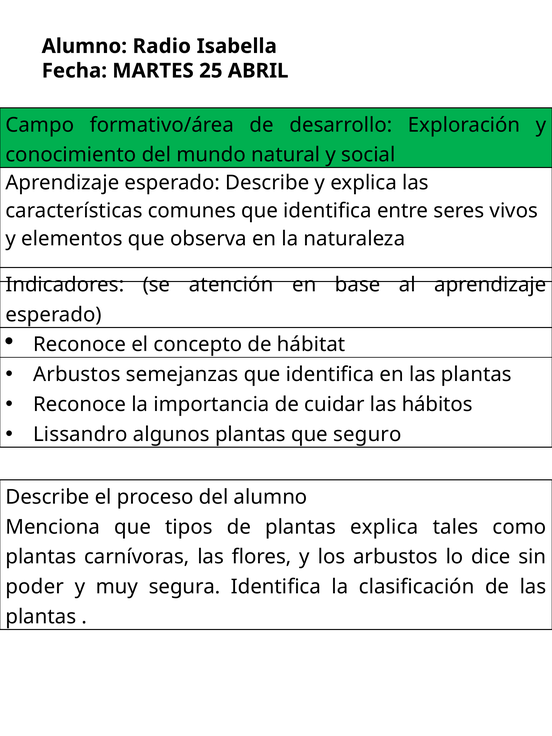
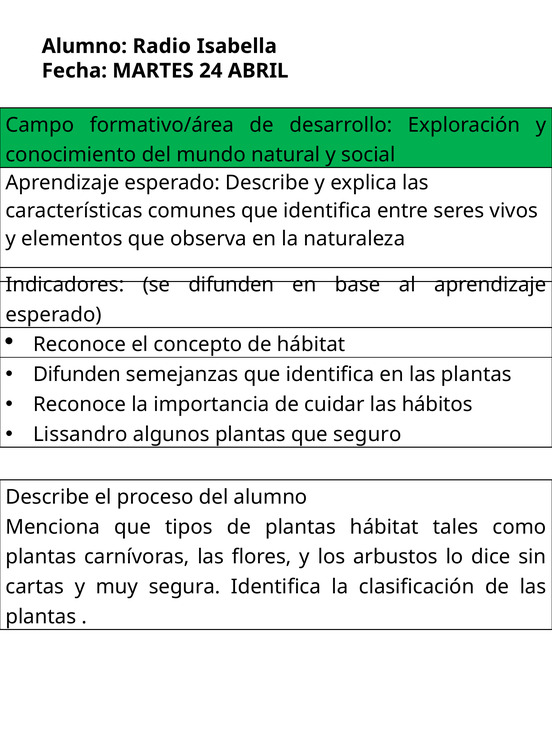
25: 25 -> 24
se atención: atención -> difunden
Arbustos at (77, 374): Arbustos -> Difunden
plantas explica: explica -> hábitat
poder: poder -> cartas
